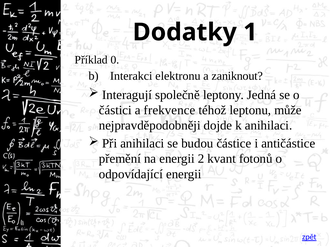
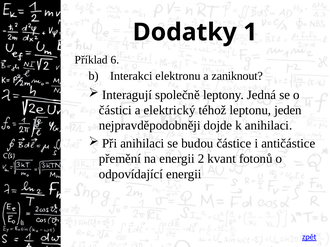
0: 0 -> 6
frekvence: frekvence -> elektrický
může: může -> jeden
